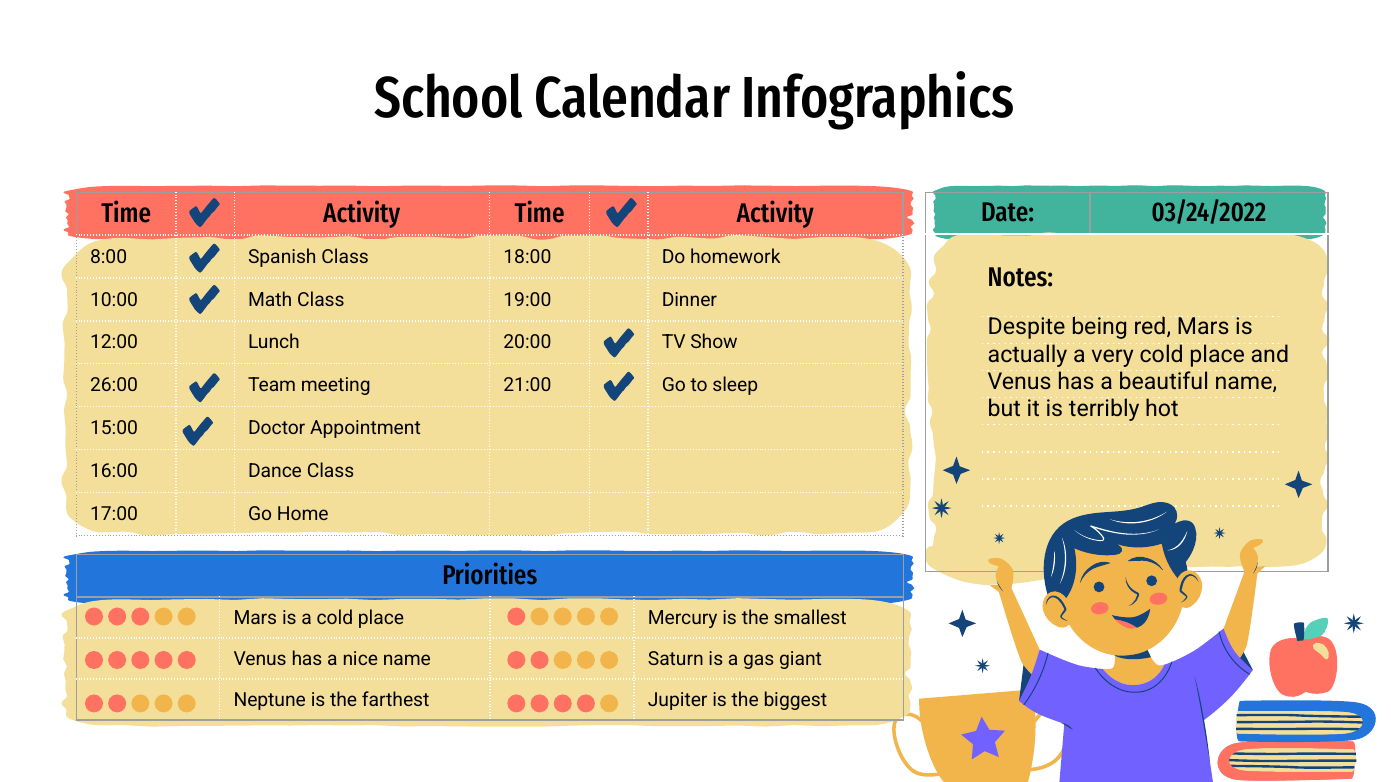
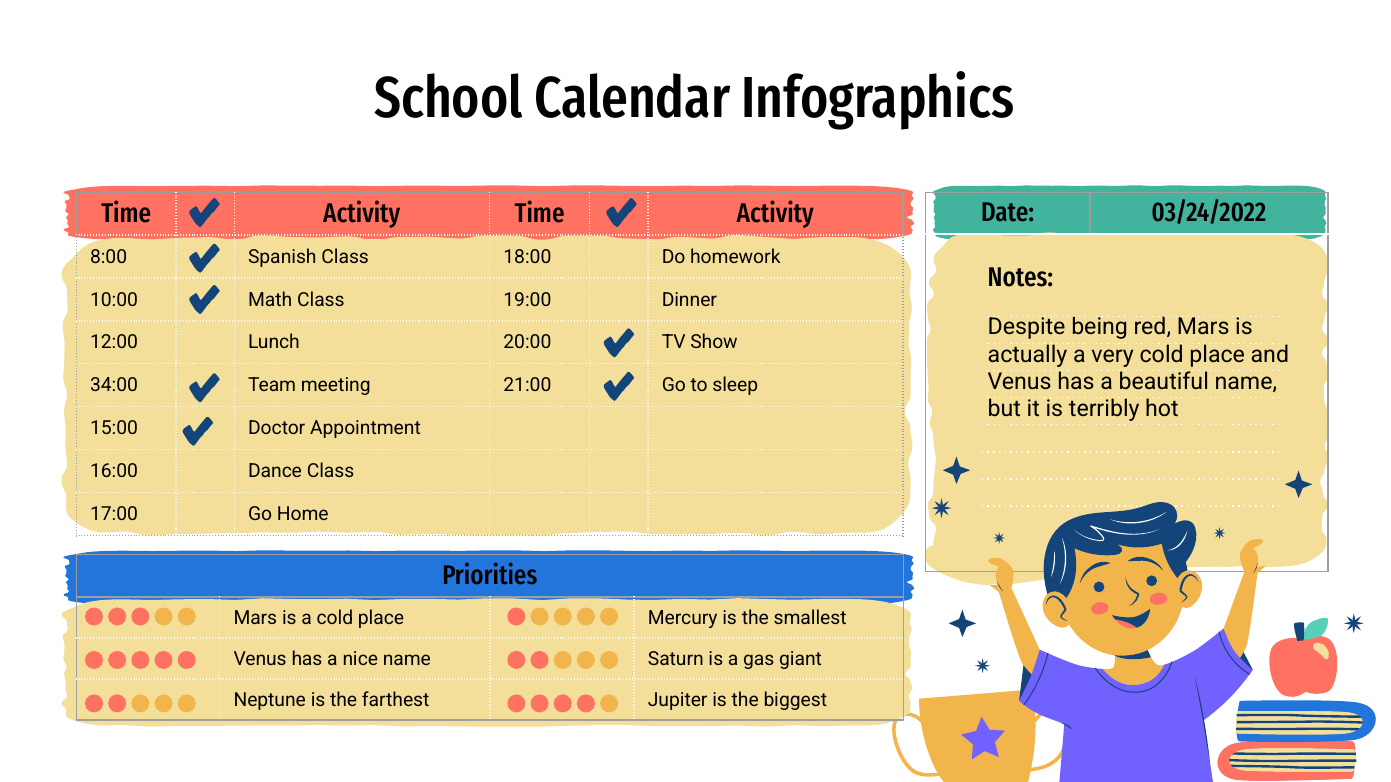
26:00: 26:00 -> 34:00
